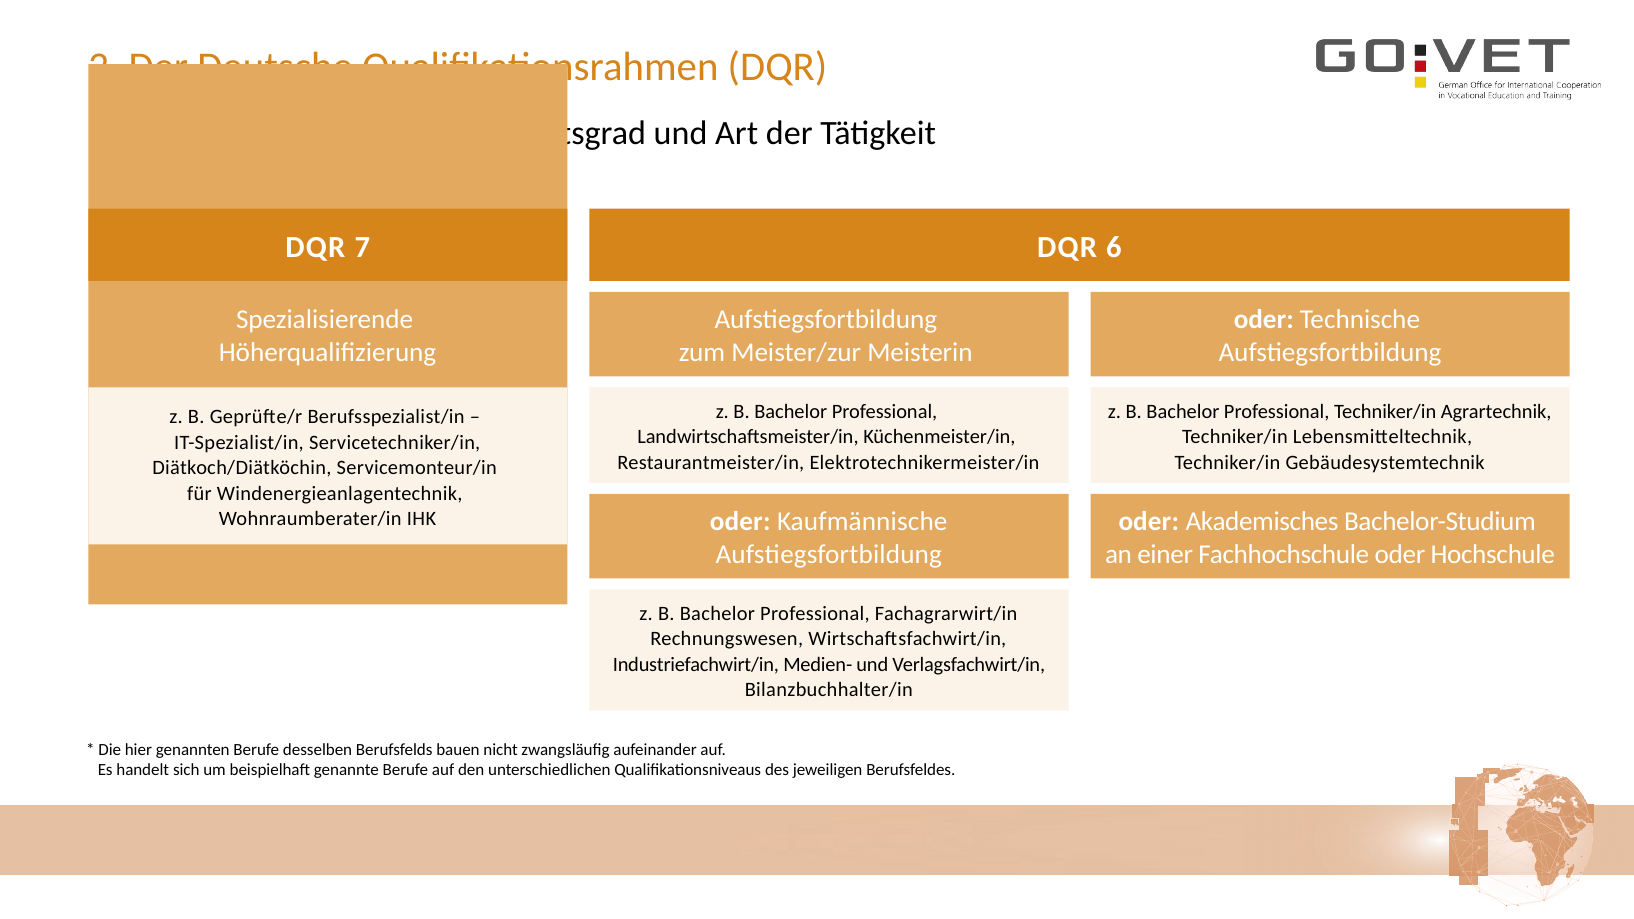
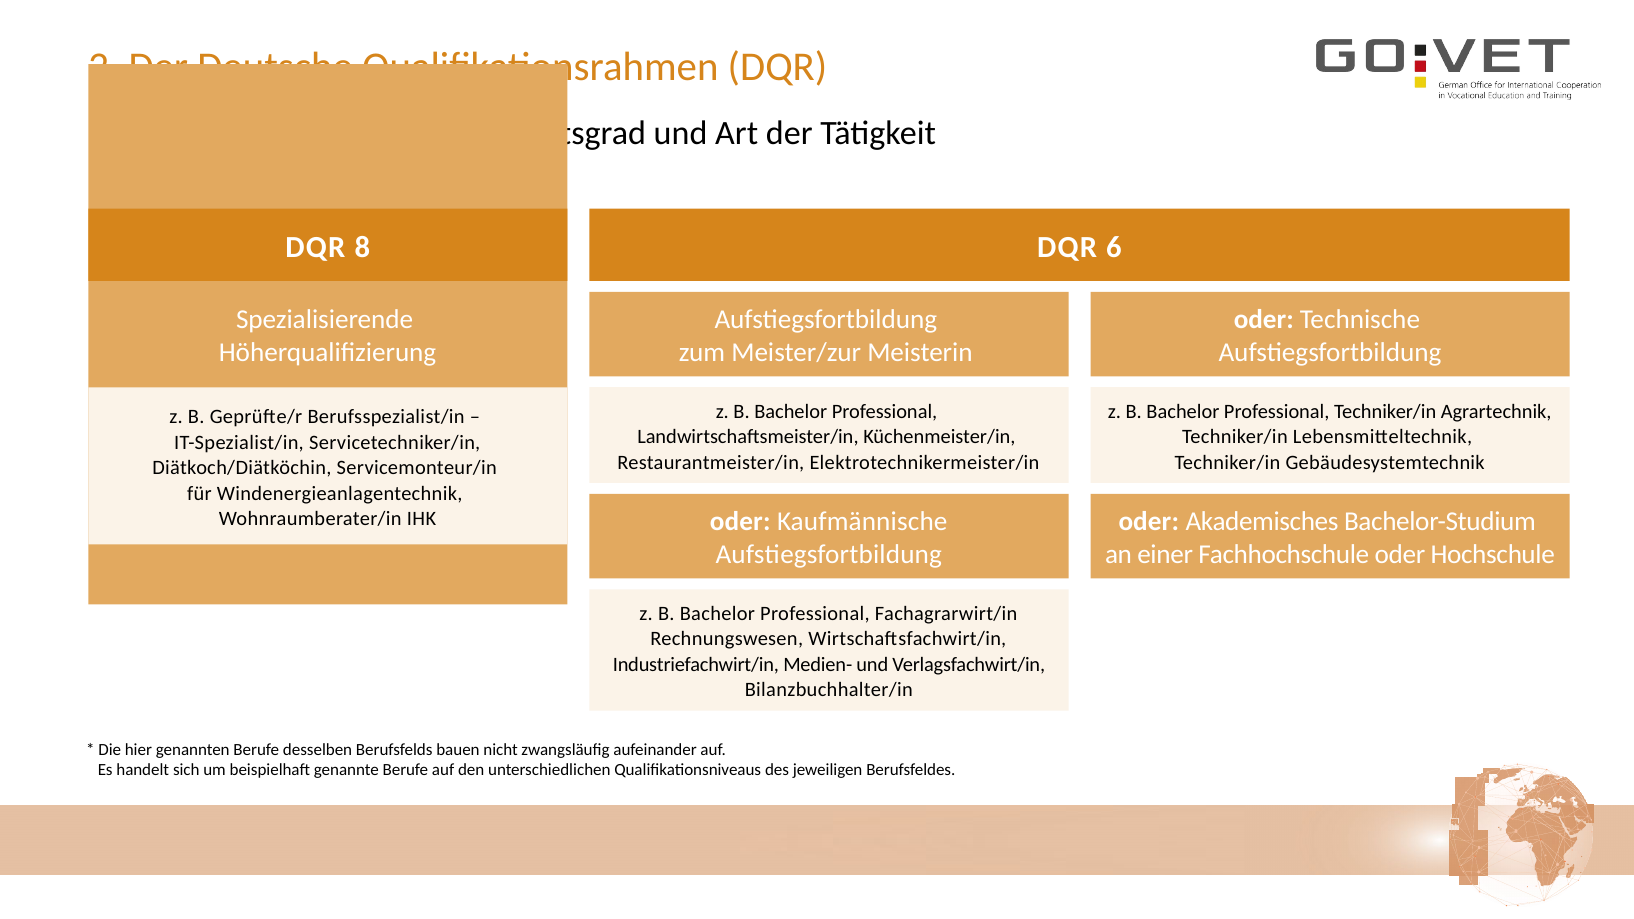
7: 7 -> 8
